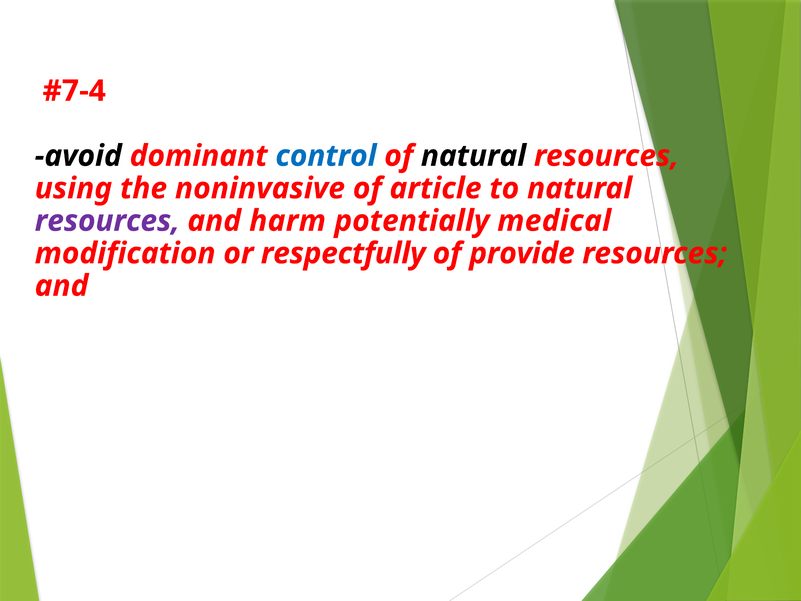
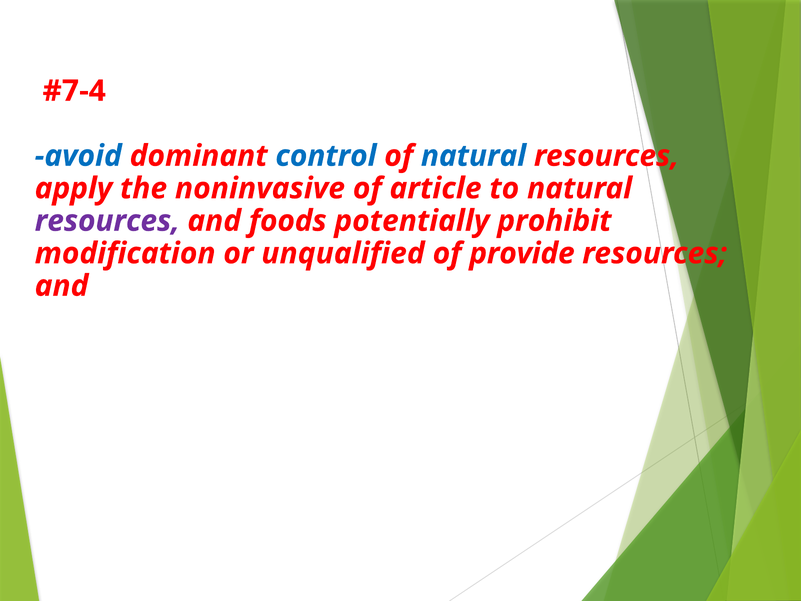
avoid colour: black -> blue
natural at (474, 156) colour: black -> blue
using: using -> apply
harm: harm -> foods
medical: medical -> prohibit
respectfully: respectfully -> unqualified
